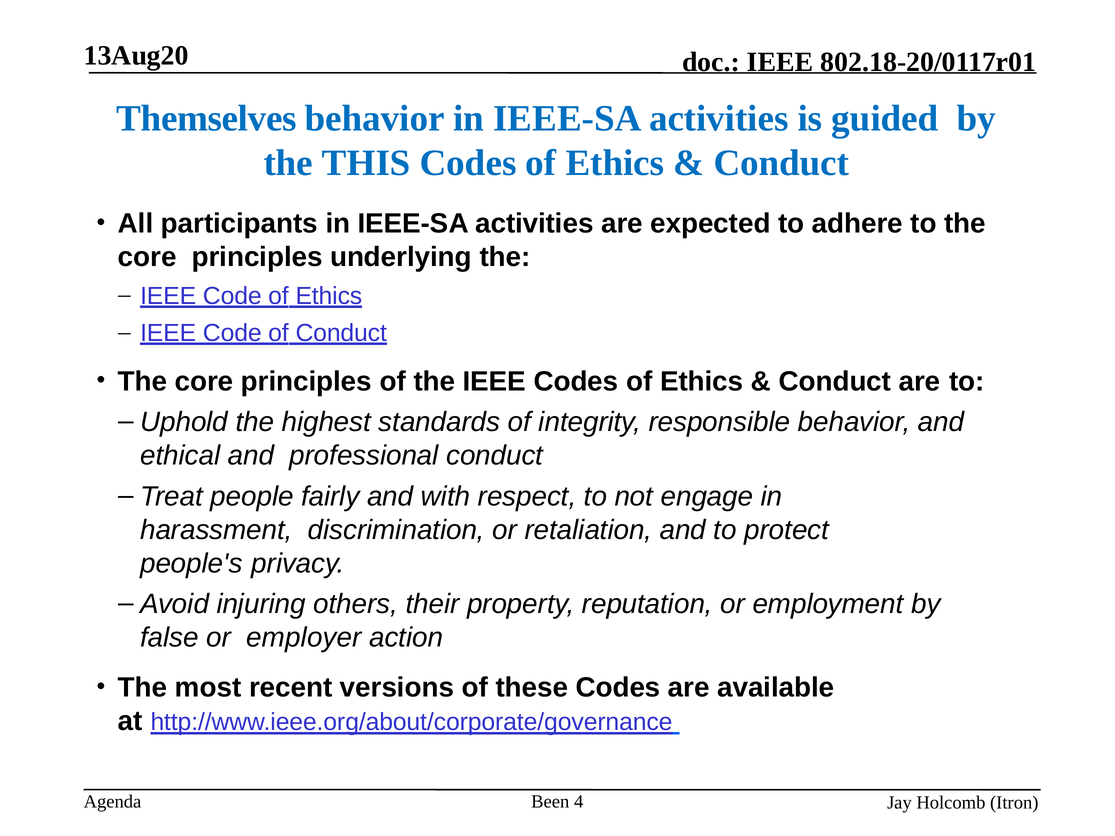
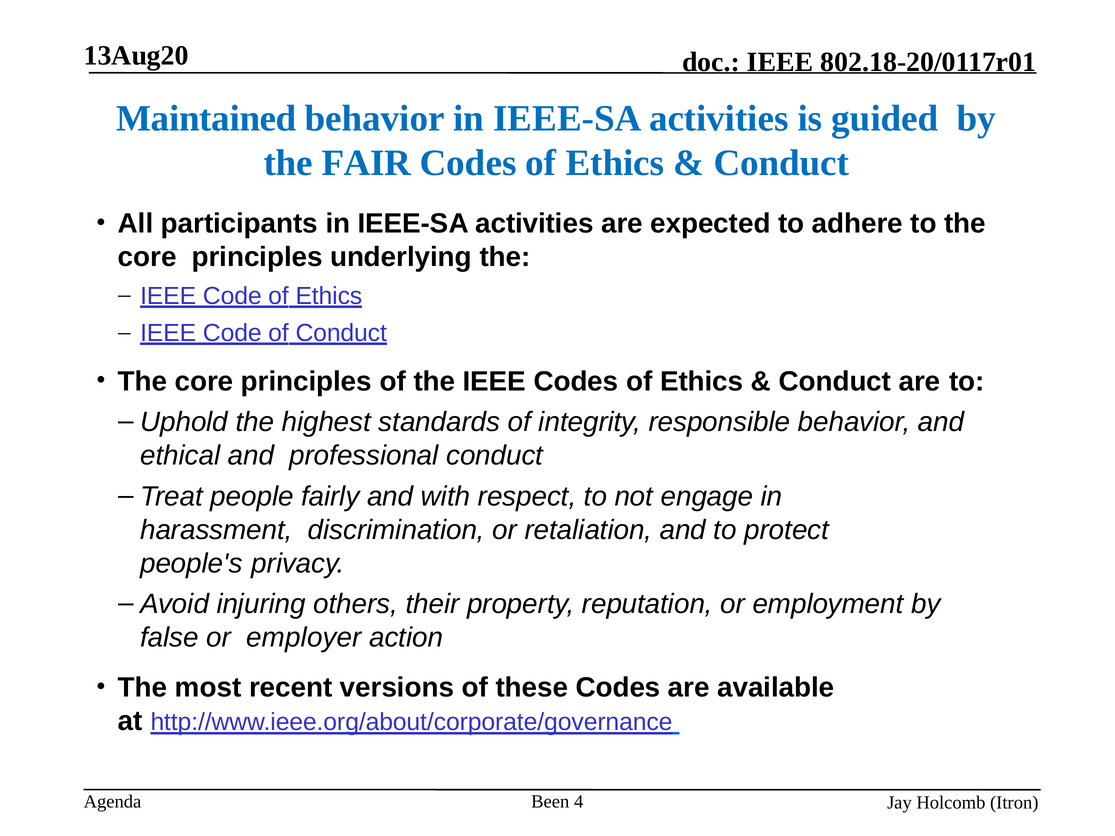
Themselves: Themselves -> Maintained
THIS: THIS -> FAIR
